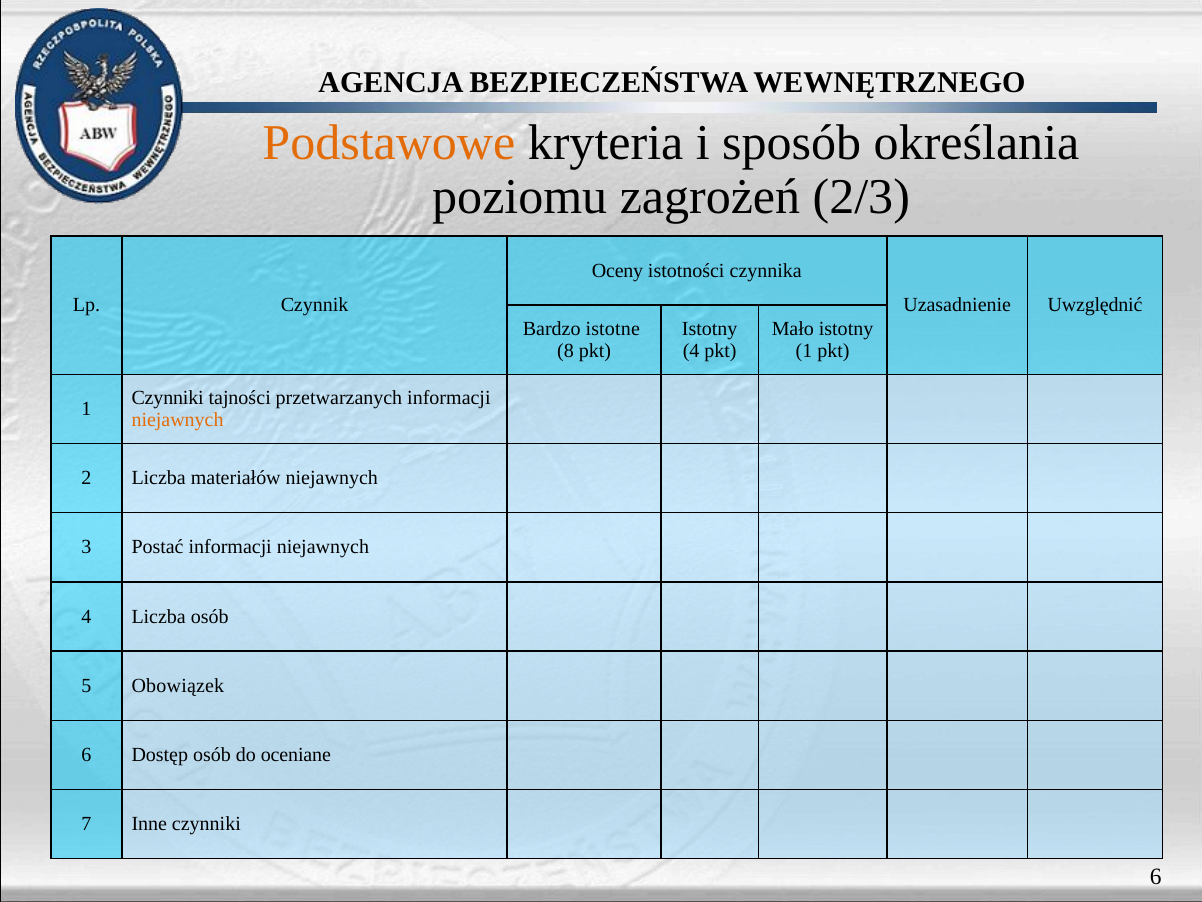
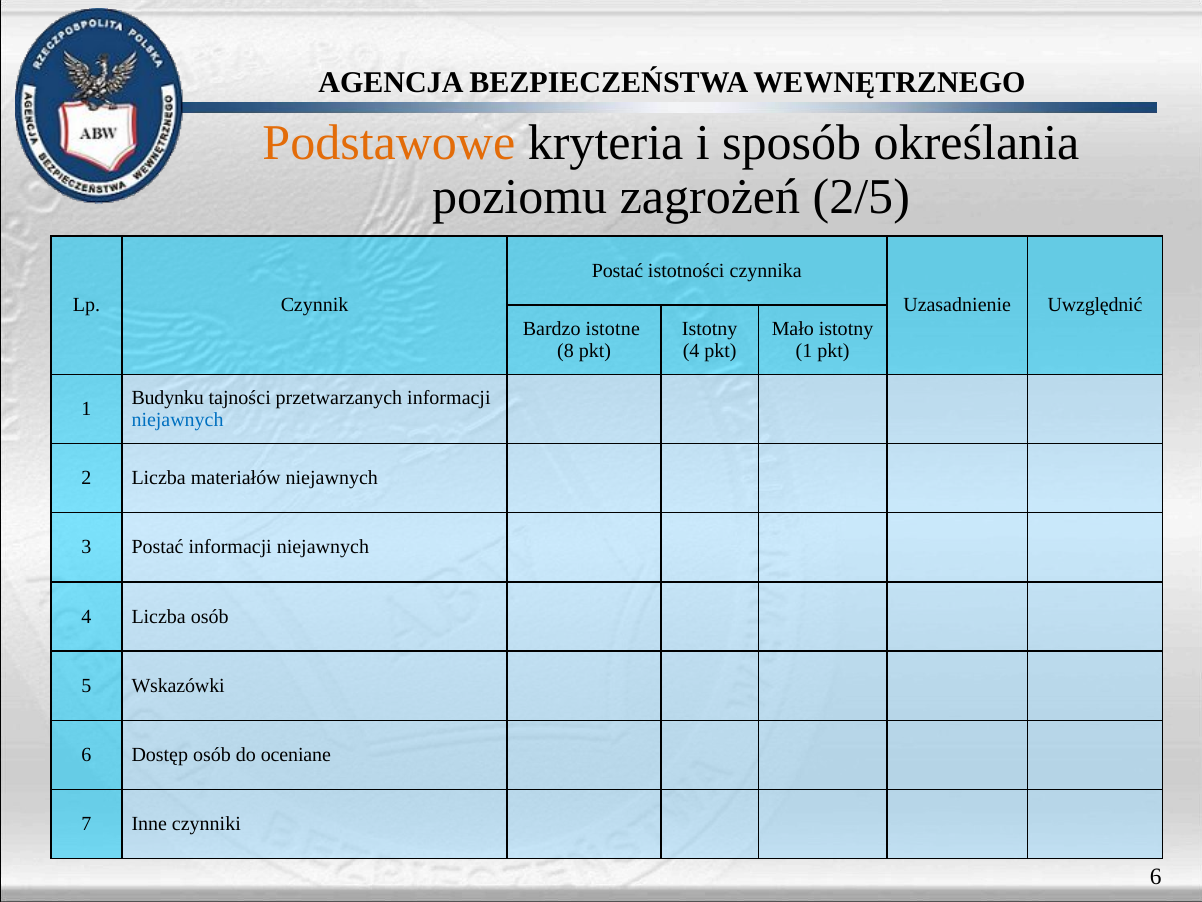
2/3: 2/3 -> 2/5
Oceny at (618, 271): Oceny -> Postać
Czynniki at (168, 398): Czynniki -> Budynku
niejawnych at (178, 420) colour: orange -> blue
Obowiązek: Obowiązek -> Wskazówki
